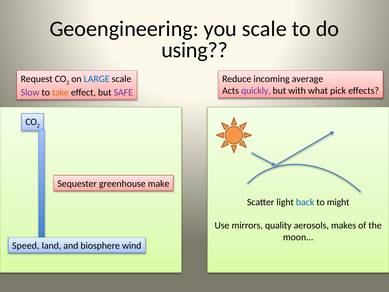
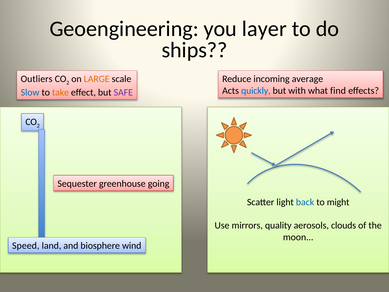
you scale: scale -> layer
using: using -> ships
Request: Request -> Outliers
LARGE colour: blue -> orange
quickly colour: purple -> blue
pick: pick -> find
Slow colour: purple -> blue
make: make -> going
makes: makes -> clouds
